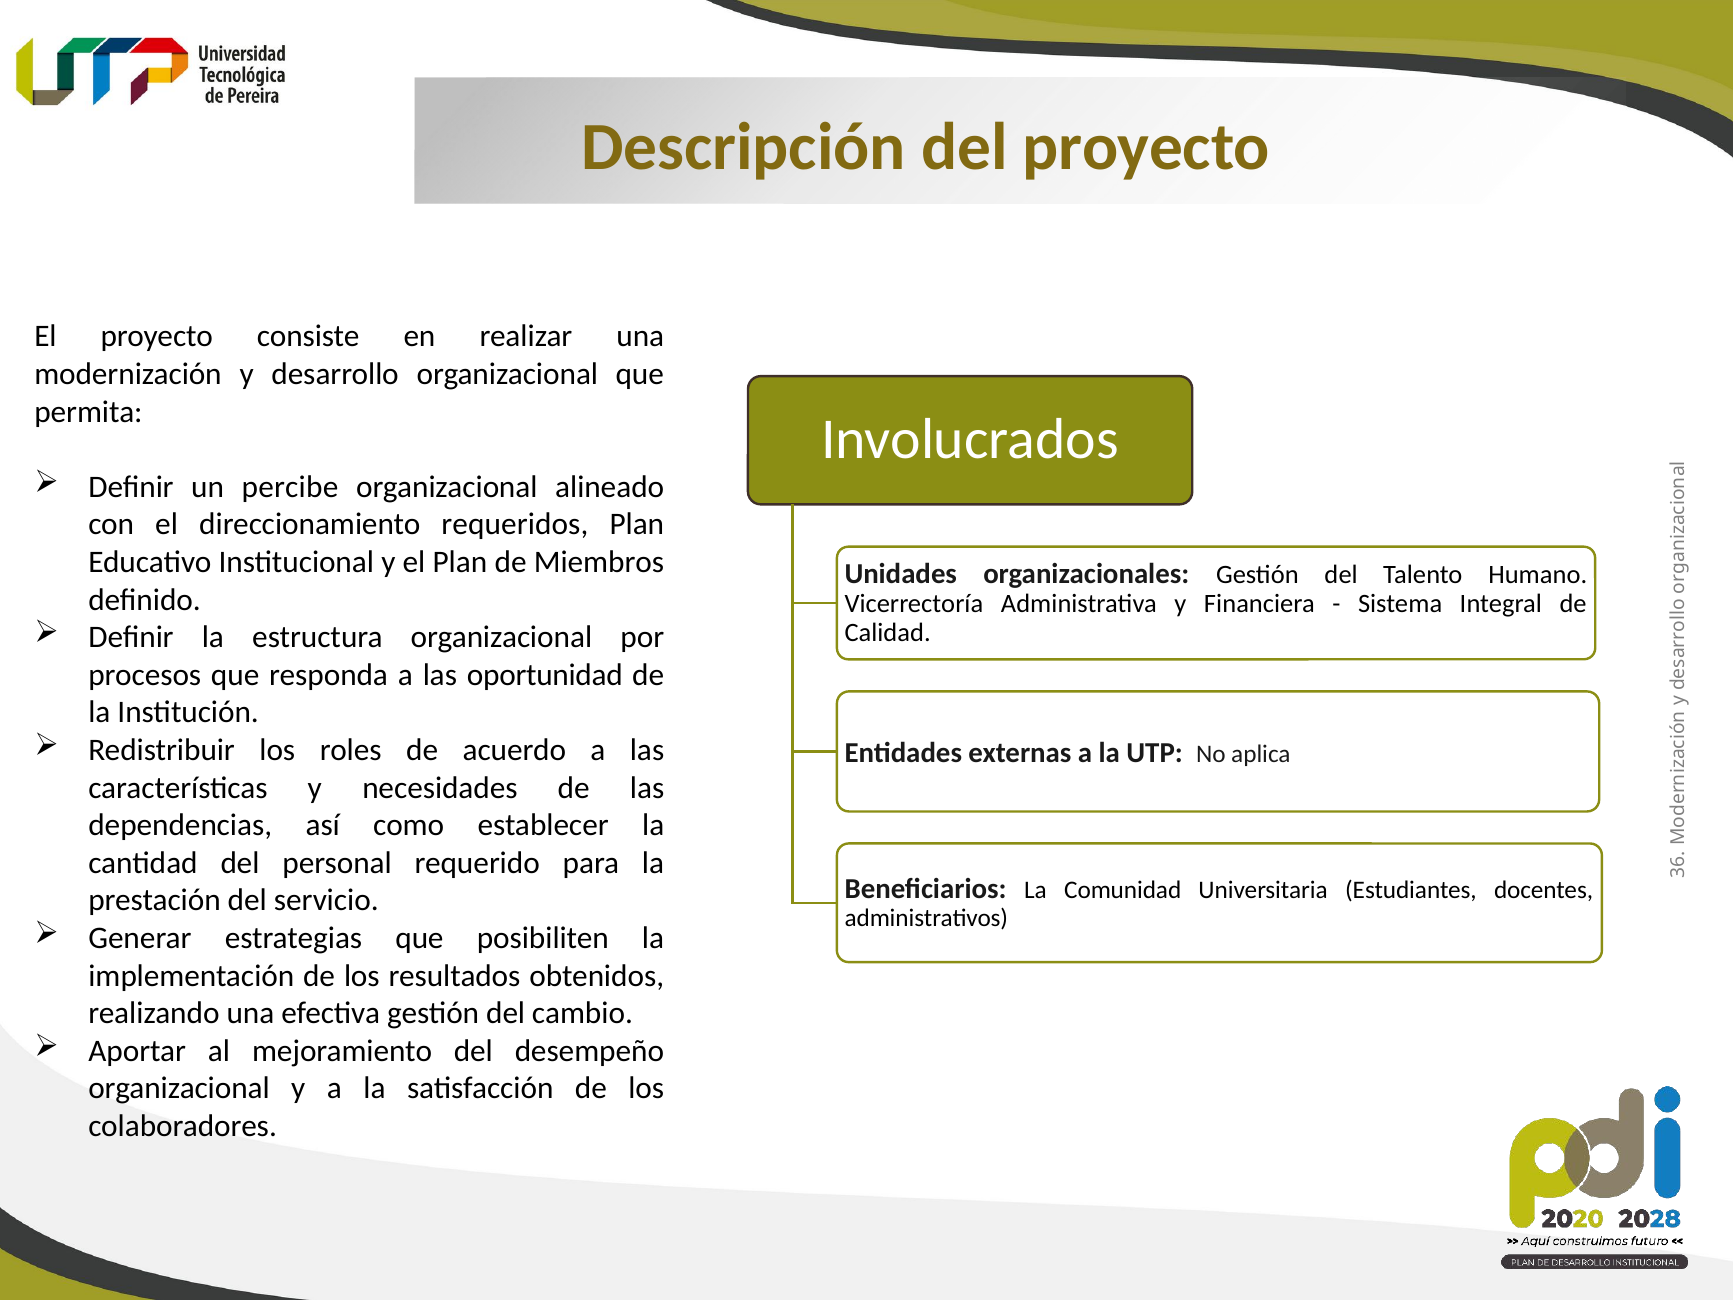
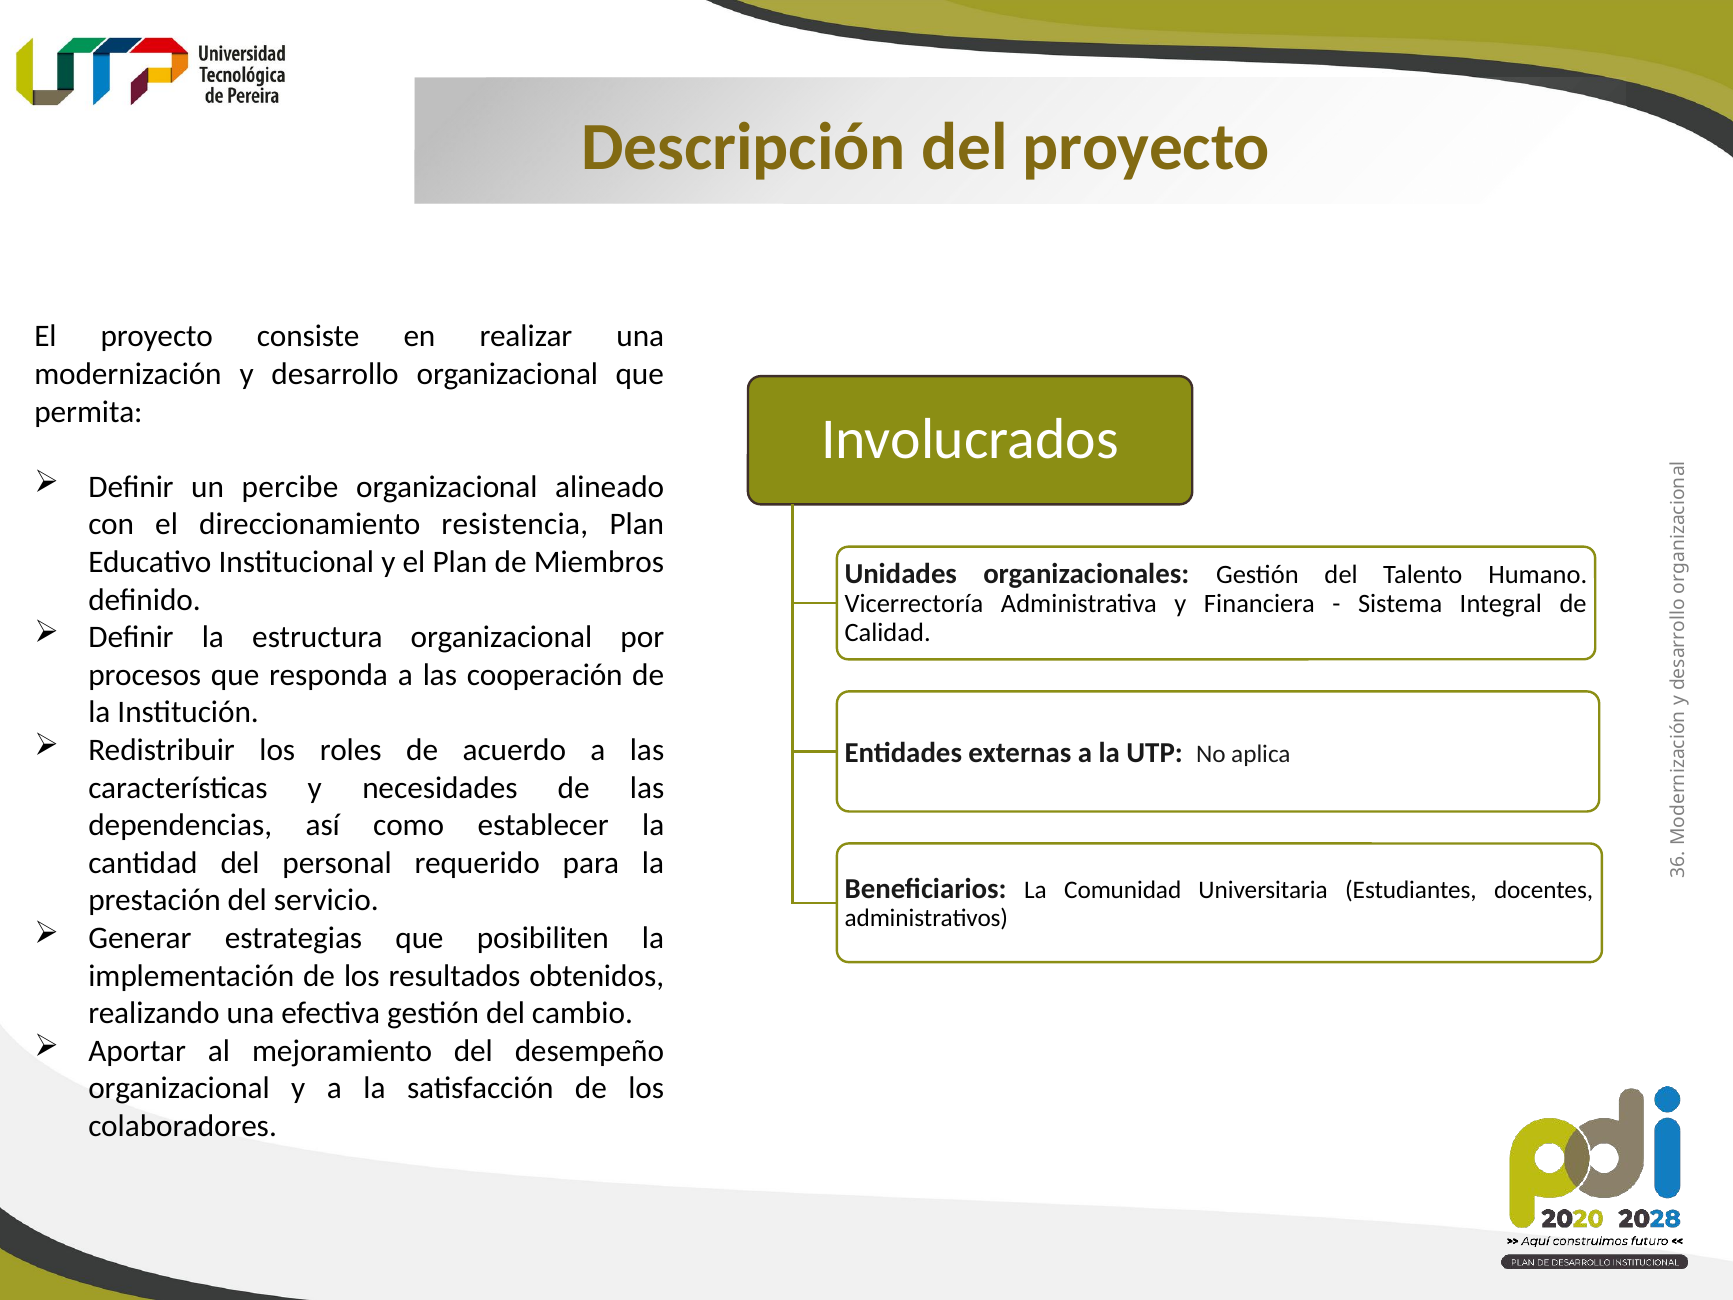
requeridos: requeridos -> resistencia
oportunidad: oportunidad -> cooperación
